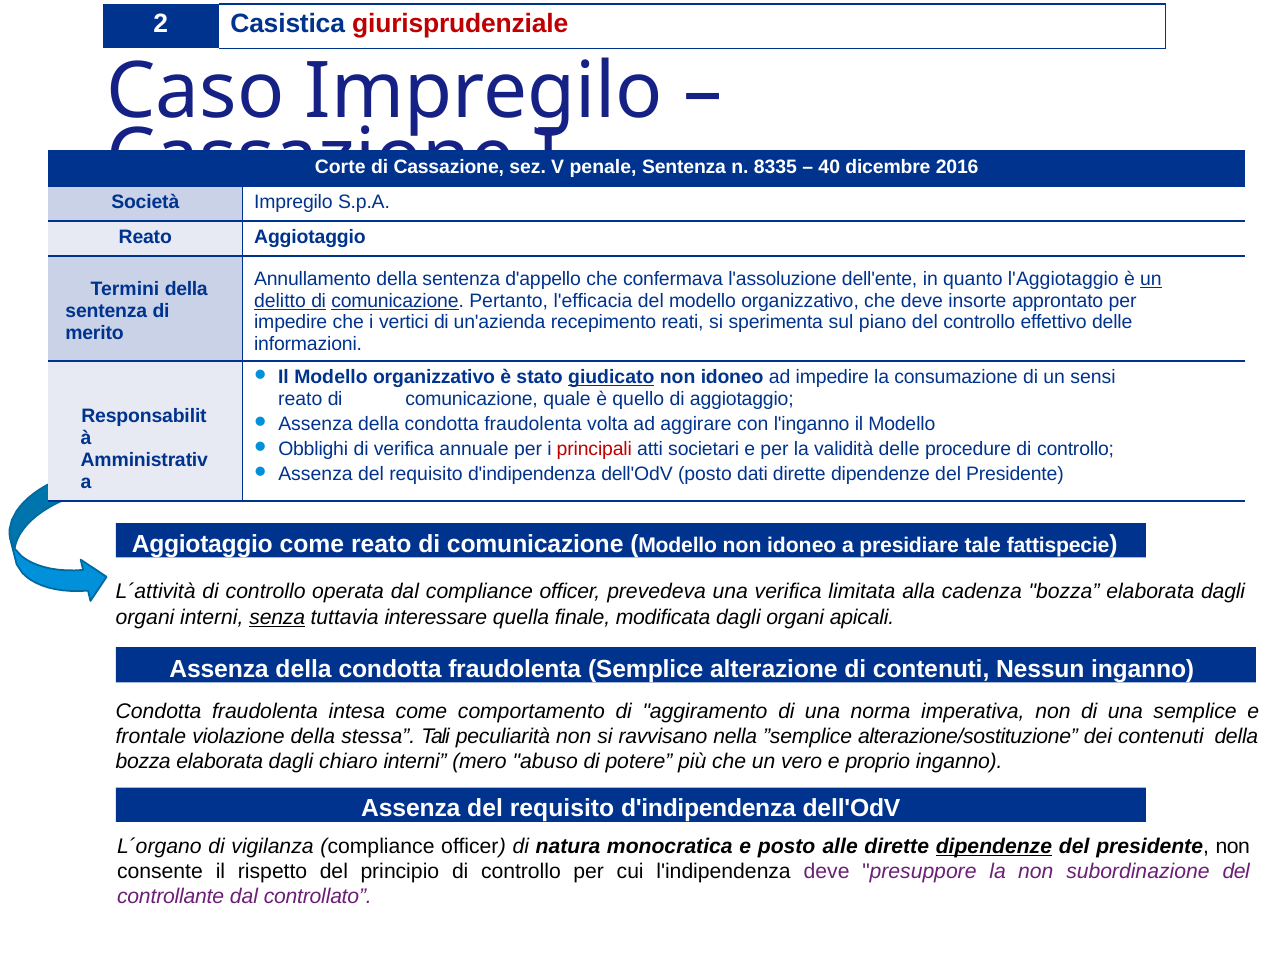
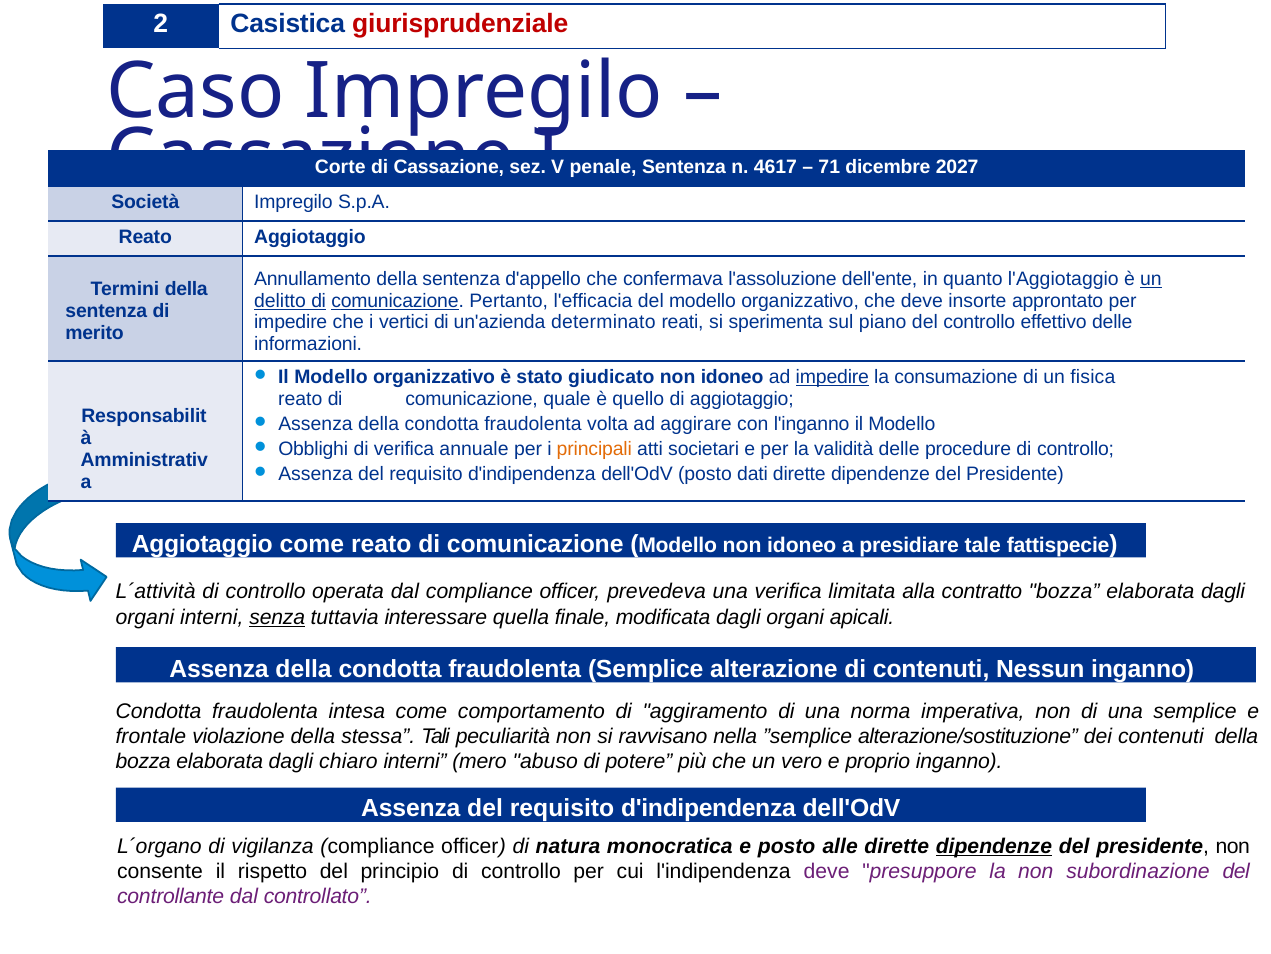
8335: 8335 -> 4617
40: 40 -> 71
2016: 2016 -> 2027
recepimento: recepimento -> determinato
giudicato underline: present -> none
impedire at (832, 377) underline: none -> present
sensi: sensi -> fisica
principali colour: red -> orange
cadenza: cadenza -> contratto
